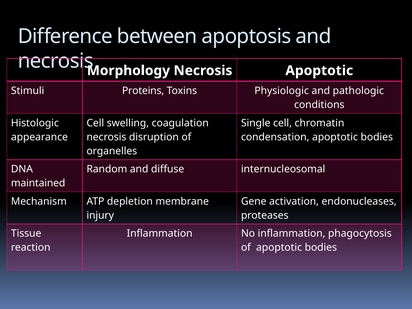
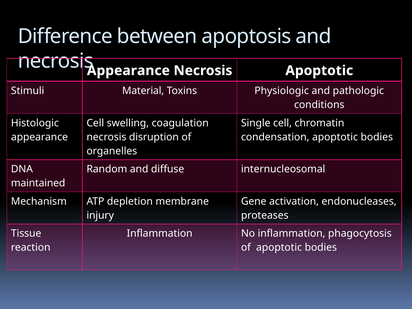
Morphology at (128, 71): Morphology -> Appearance
Proteins: Proteins -> Material
